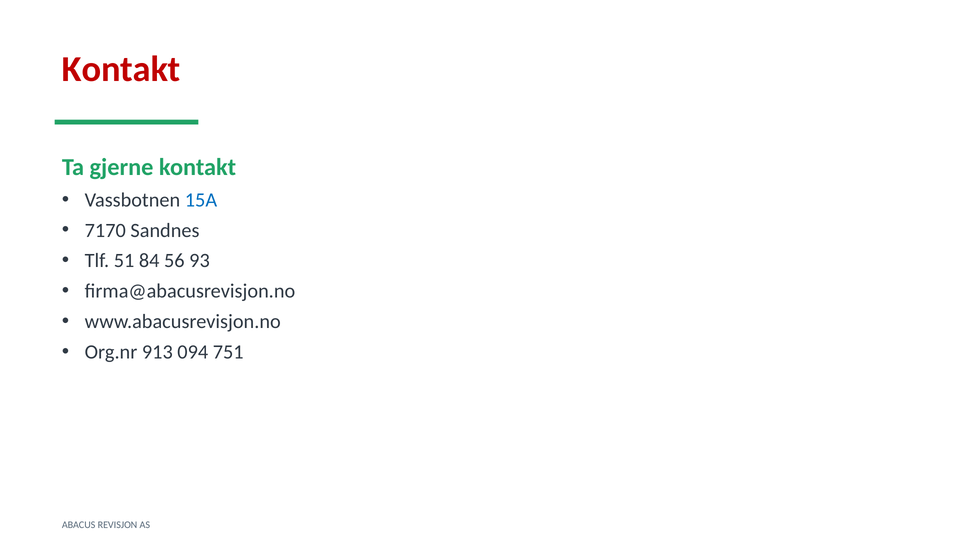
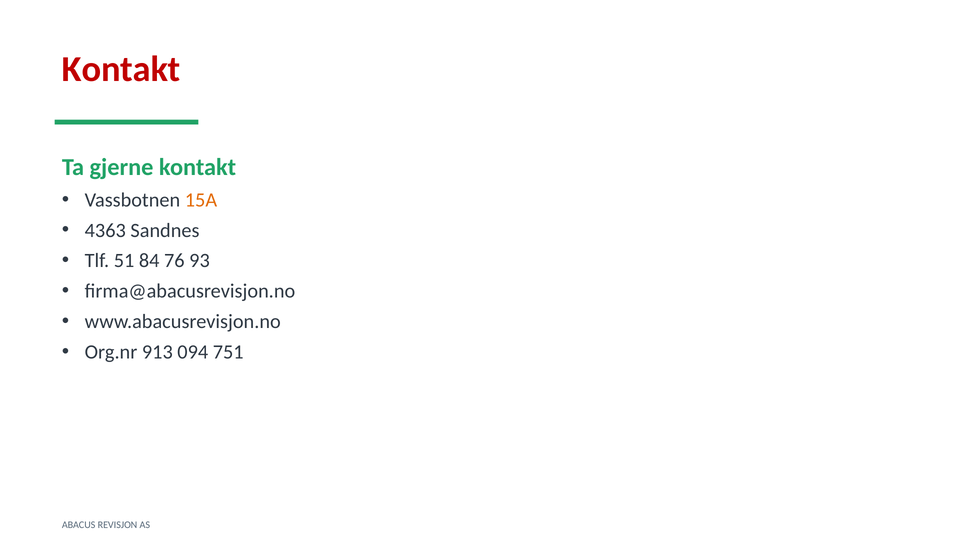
15A colour: blue -> orange
7170: 7170 -> 4363
56: 56 -> 76
